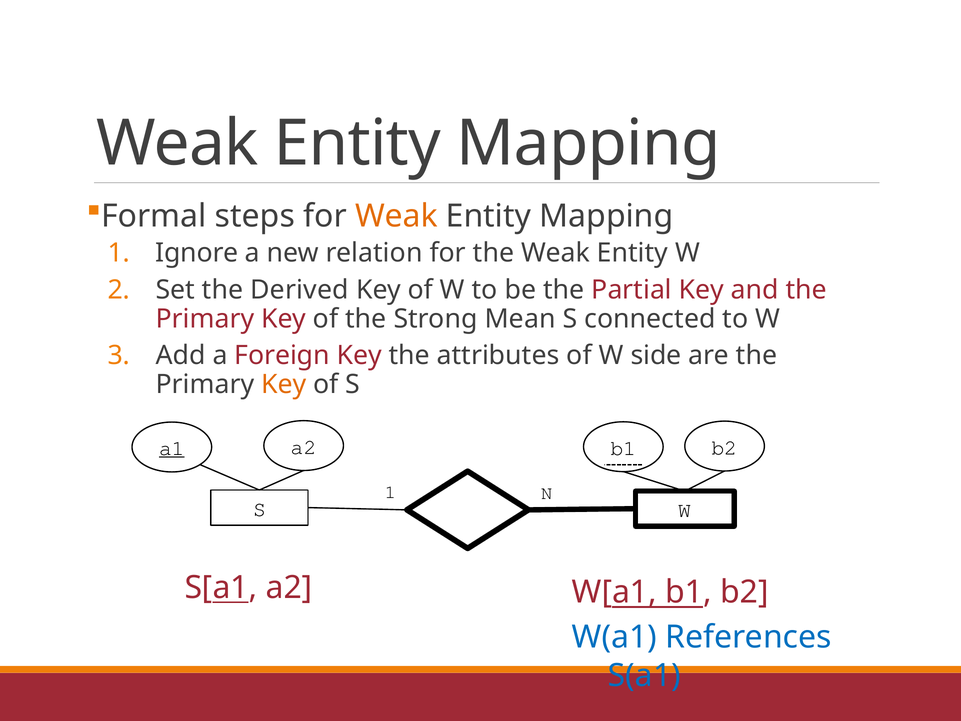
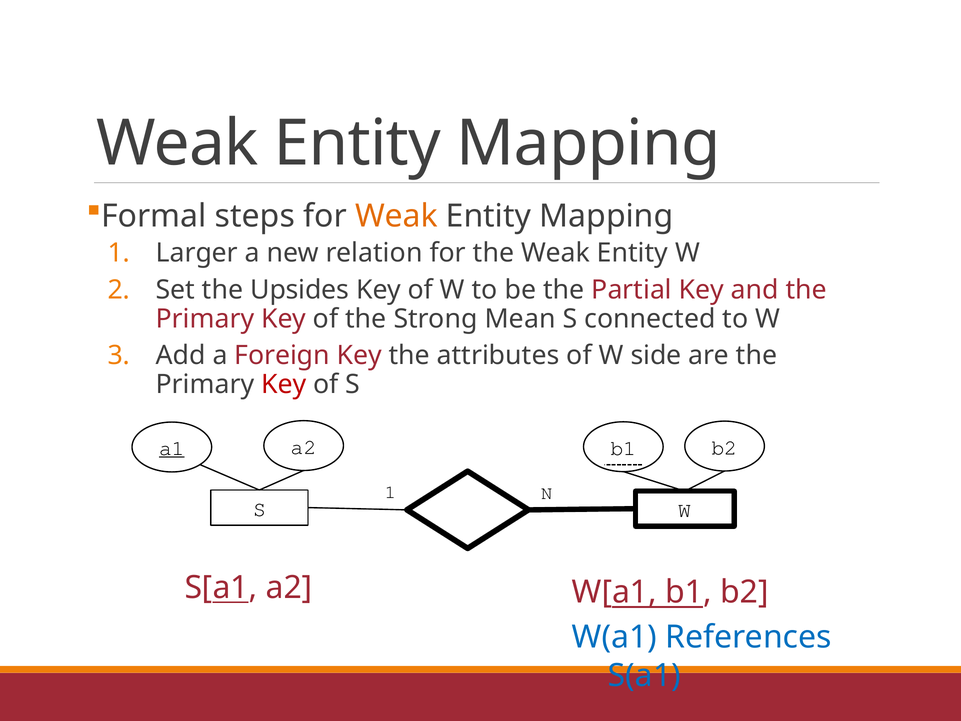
Ignore: Ignore -> Larger
Derived: Derived -> Upsides
Key at (284, 384) colour: orange -> red
